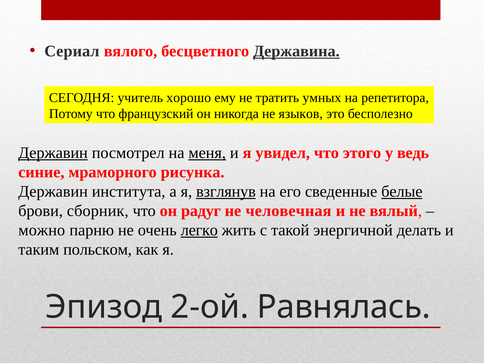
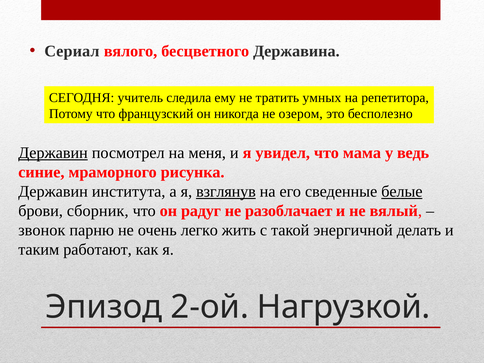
Державина underline: present -> none
хорошо: хорошо -> следила
языков: языков -> озером
меня underline: present -> none
этого: этого -> мама
человечная: человечная -> разоблачает
можно: можно -> звонок
легко underline: present -> none
польском: польском -> работают
Равнялась: Равнялась -> Нагрузкой
